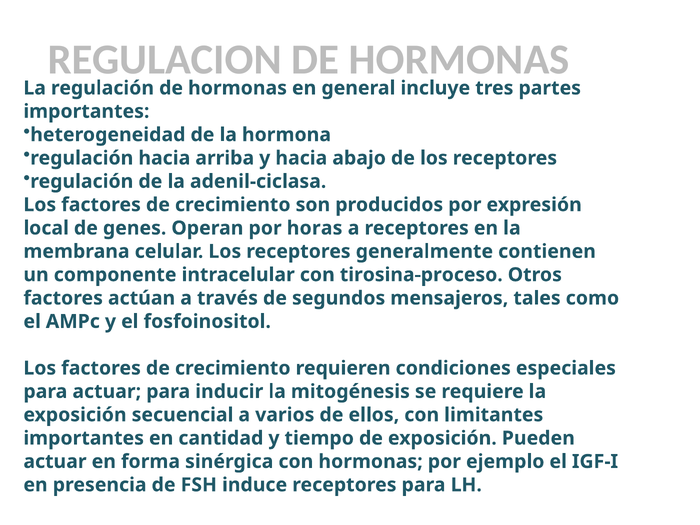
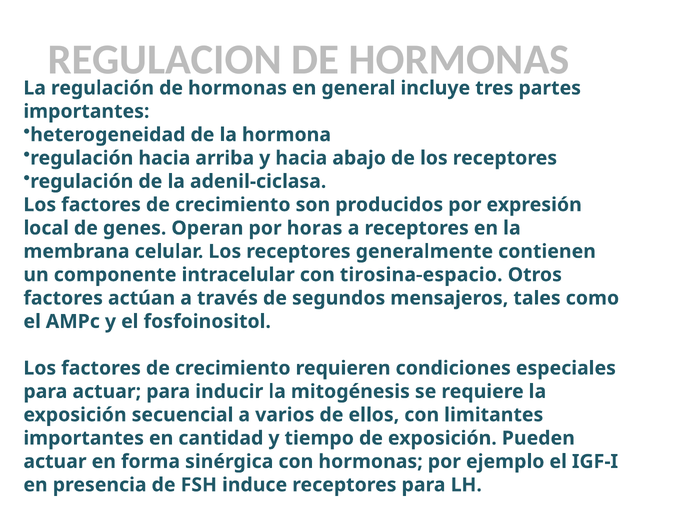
tirosina-proceso: tirosina-proceso -> tirosina-espacio
